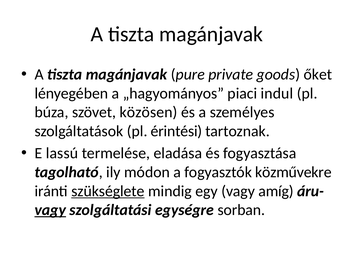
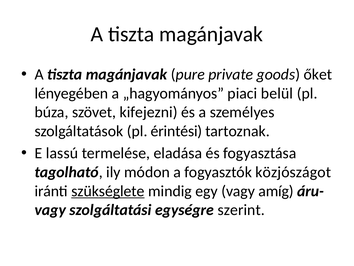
indul: indul -> belül
közösen: közösen -> kifejezni
közművekre: közművekre -> közjószágot
vagy at (50, 210) underline: present -> none
sorban: sorban -> szerint
